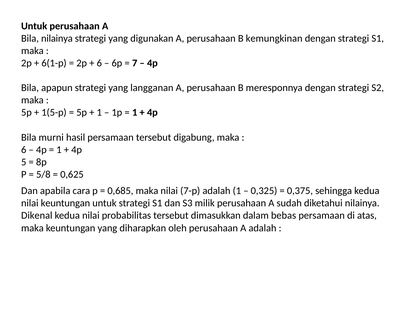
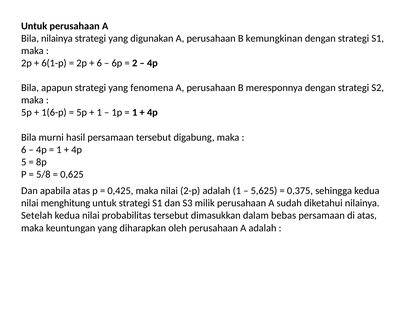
7: 7 -> 2
langganan: langganan -> fenomena
1(5-p: 1(5-p -> 1(6-p
apabila cara: cara -> atas
0,685: 0,685 -> 0,425
7-p: 7-p -> 2-p
0,325: 0,325 -> 5,625
nilai keuntungan: keuntungan -> menghitung
Dikenal: Dikenal -> Setelah
